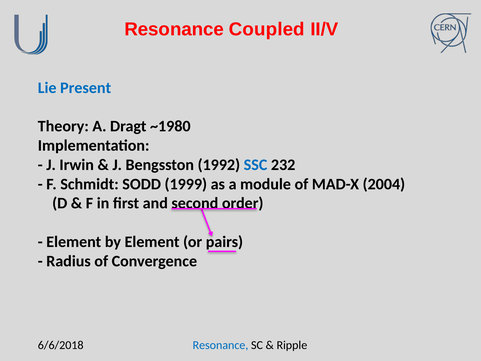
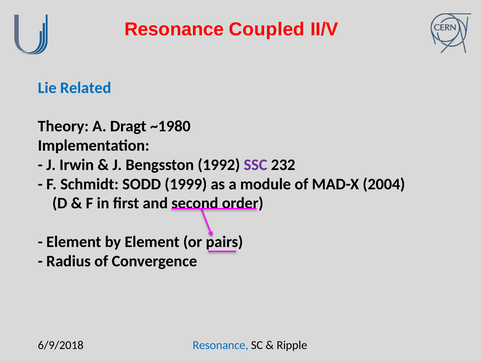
Present: Present -> Related
SSC colour: blue -> purple
6/6/2018: 6/6/2018 -> 6/9/2018
